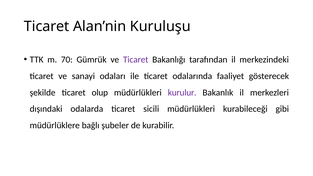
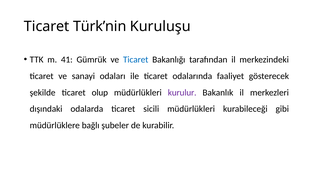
Alan’nin: Alan’nin -> Türk’nin
70: 70 -> 41
Ticaret at (136, 60) colour: purple -> blue
